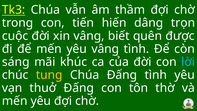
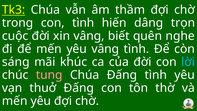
con tiến: tiến -> tình
được: được -> nghe
tung colour: yellow -> pink
